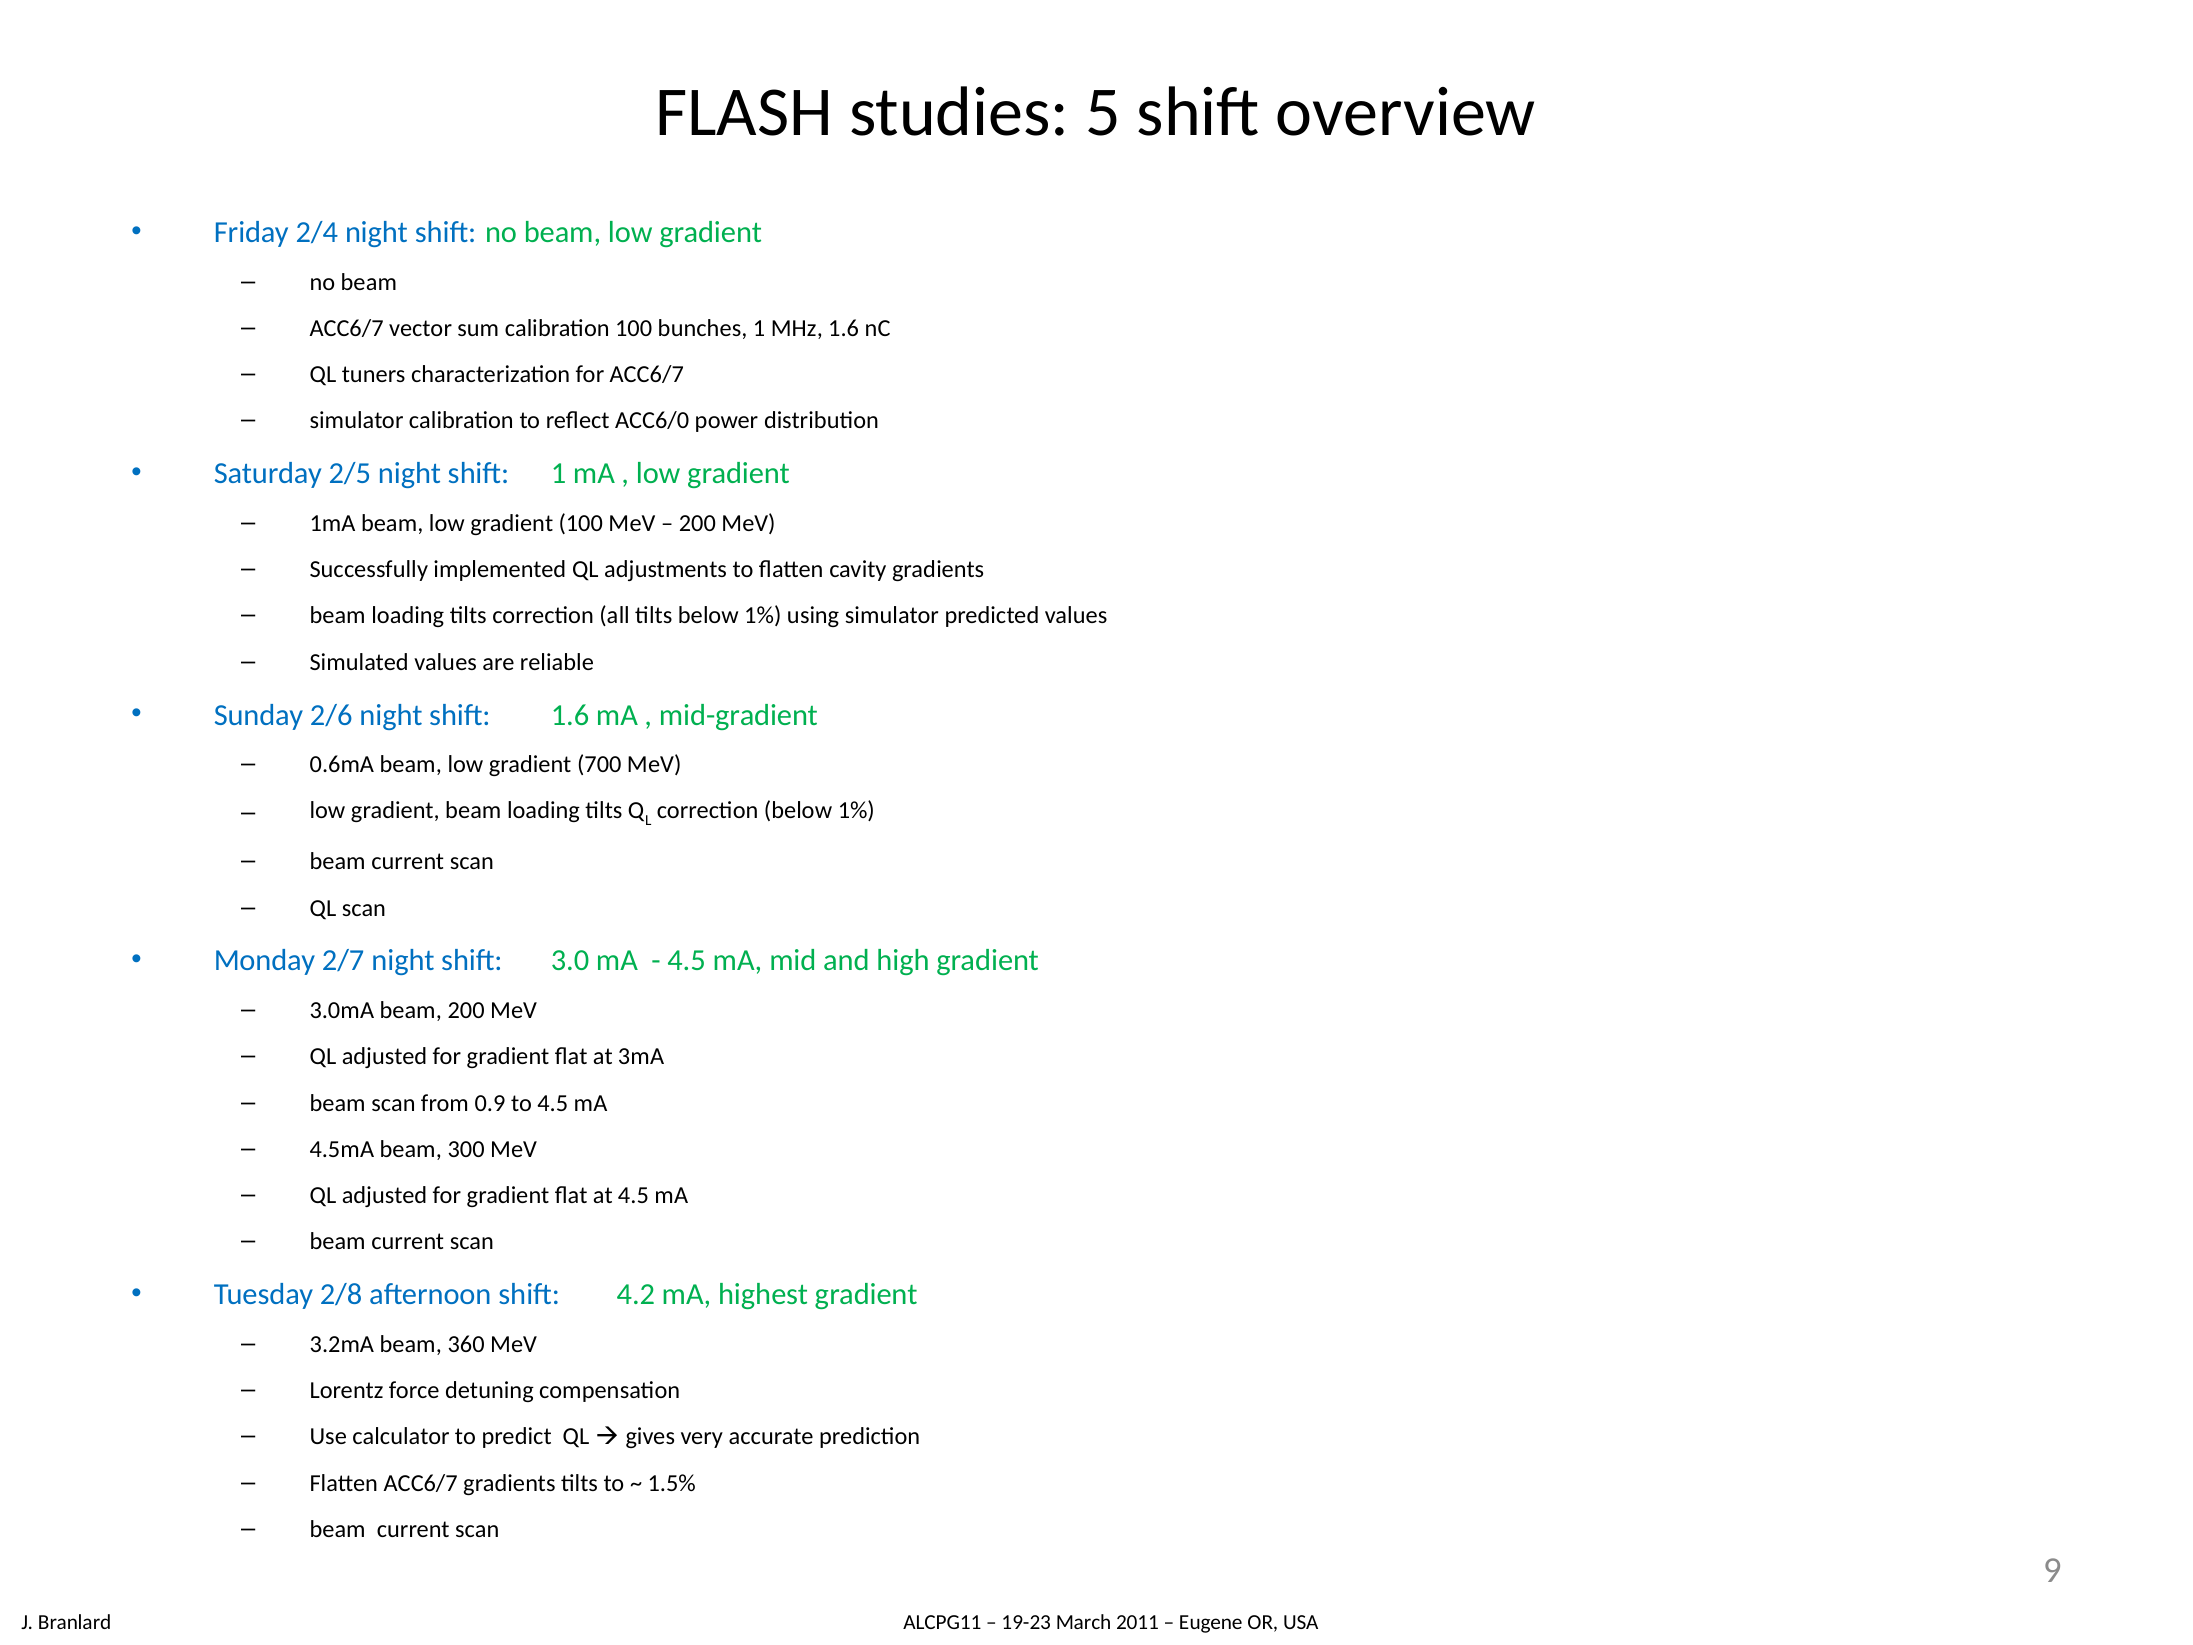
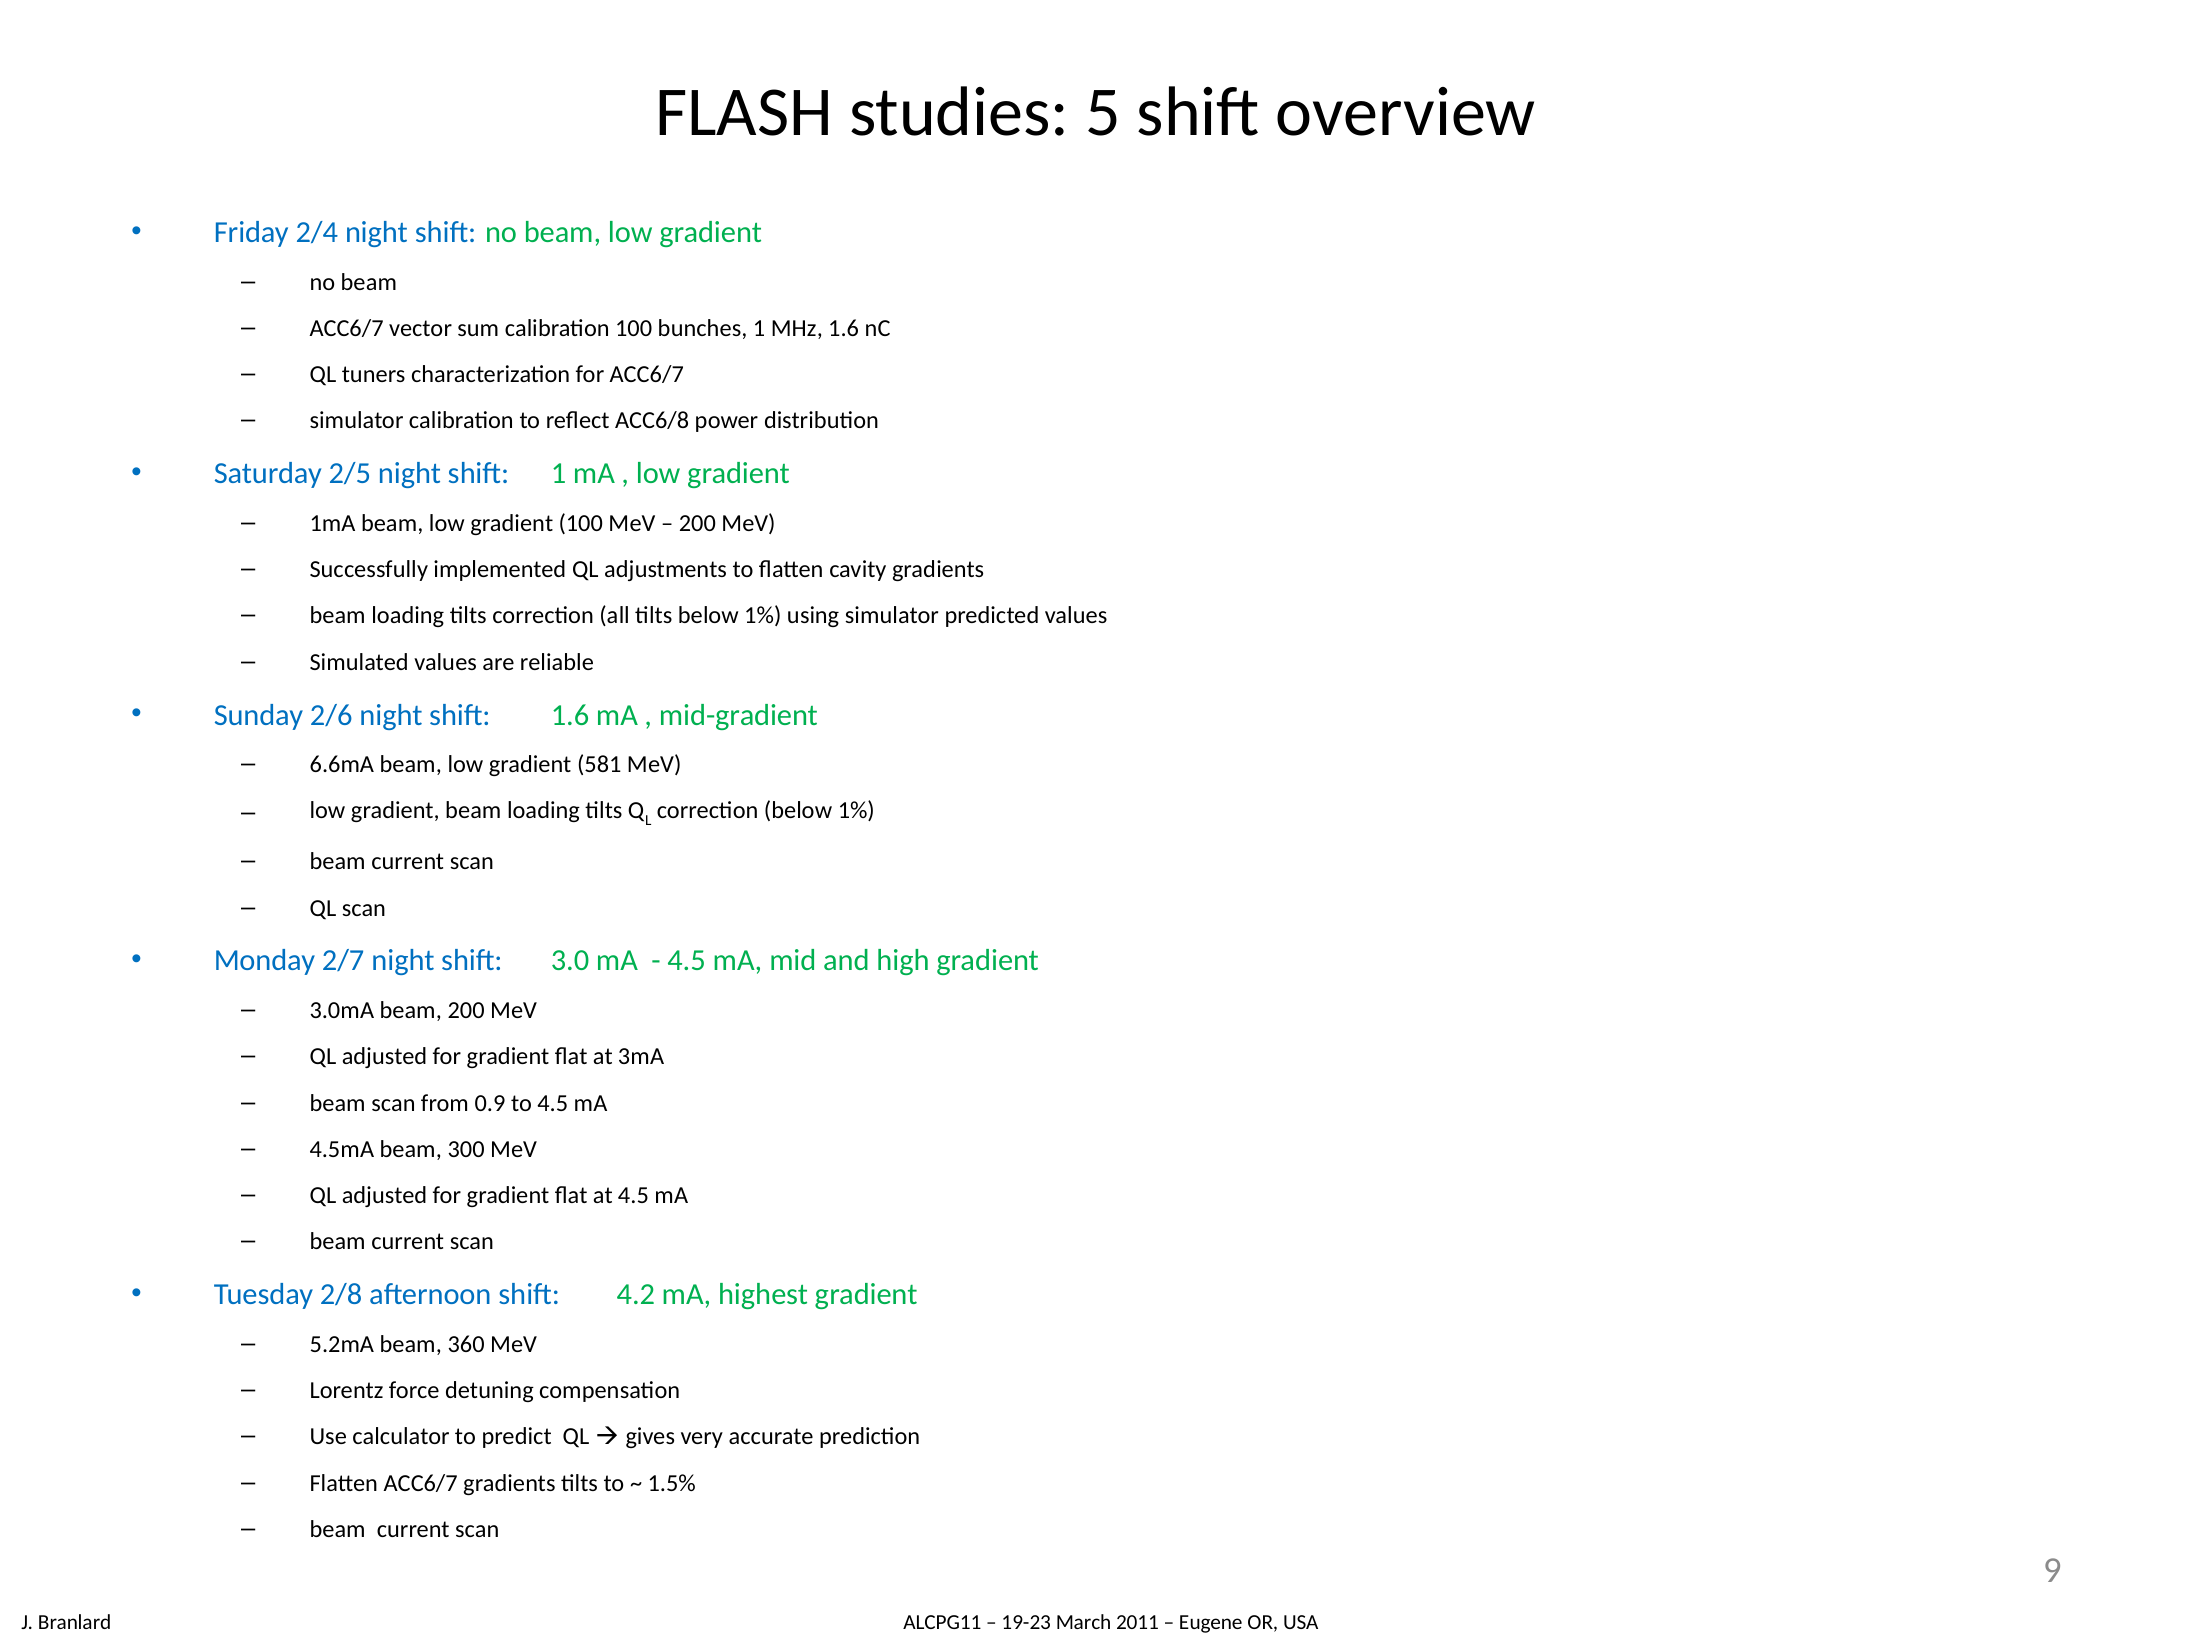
ACC6/0: ACC6/0 -> ACC6/8
0.6mA: 0.6mA -> 6.6mA
700: 700 -> 581
3.2mA: 3.2mA -> 5.2mA
